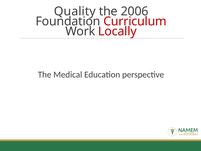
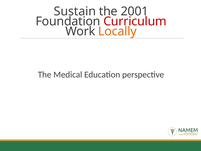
Quality: Quality -> Sustain
2006: 2006 -> 2001
Locally colour: red -> orange
